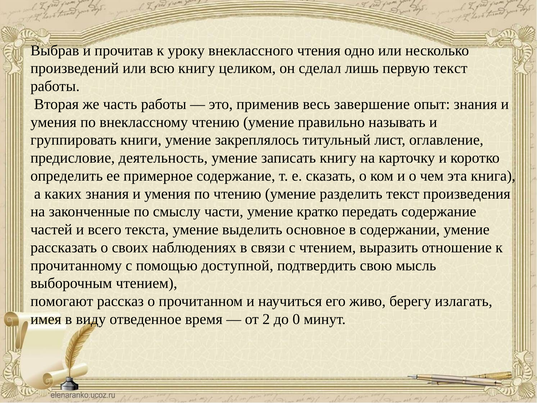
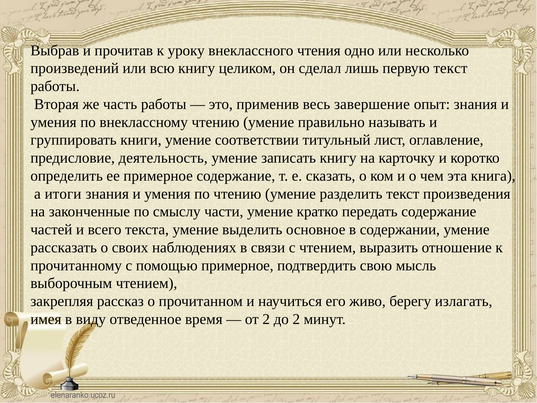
закреплялось: закреплялось -> соответствии
каких: каких -> итоги
помощью доступной: доступной -> примерное
помогают: помогают -> закрепляя
до 0: 0 -> 2
